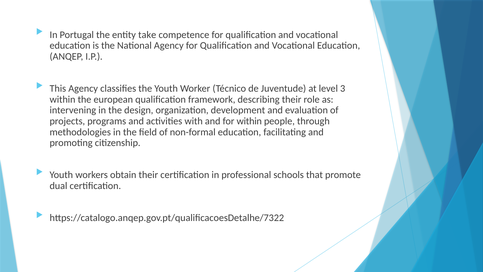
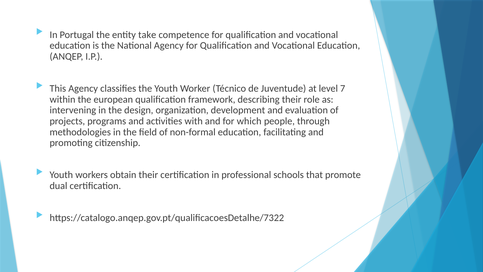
3: 3 -> 7
for within: within -> which
